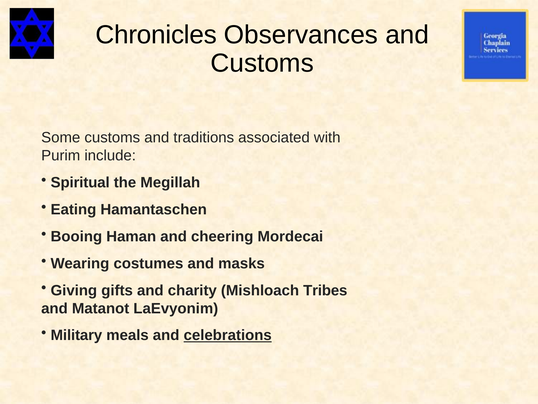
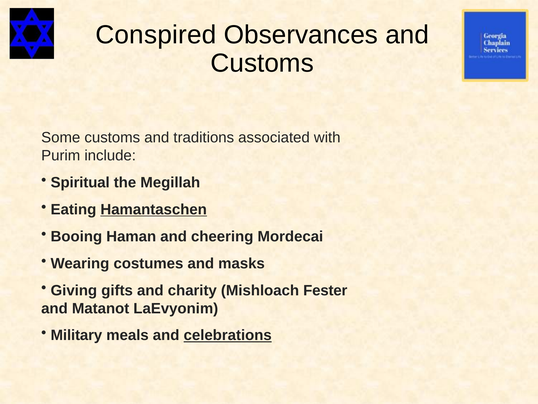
Chronicles: Chronicles -> Conspired
Hamantaschen underline: none -> present
Tribes: Tribes -> Fester
